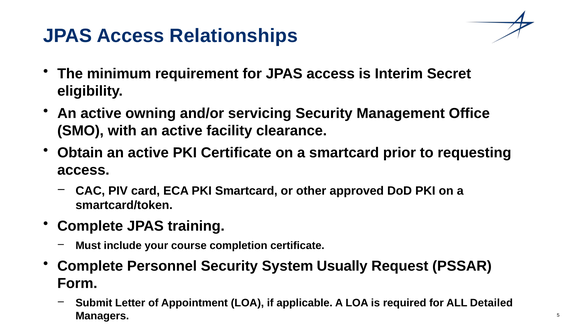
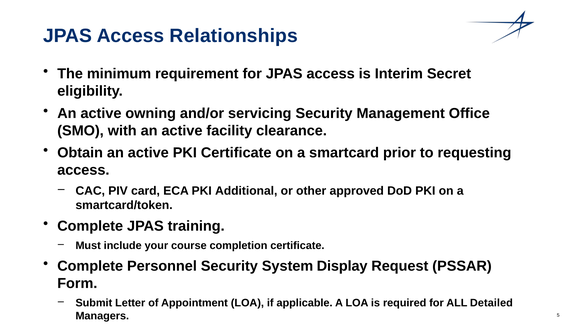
PKI Smartcard: Smartcard -> Additional
Usually: Usually -> Display
